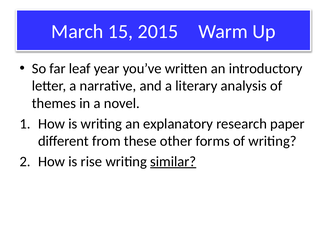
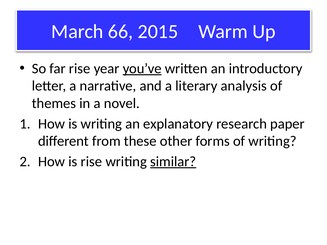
15: 15 -> 66
far leaf: leaf -> rise
you’ve underline: none -> present
